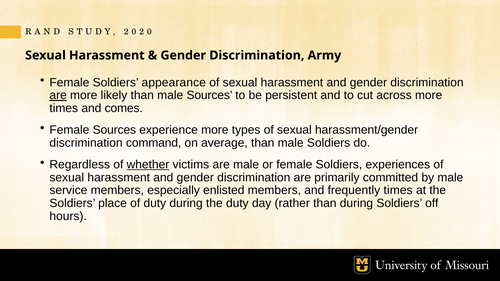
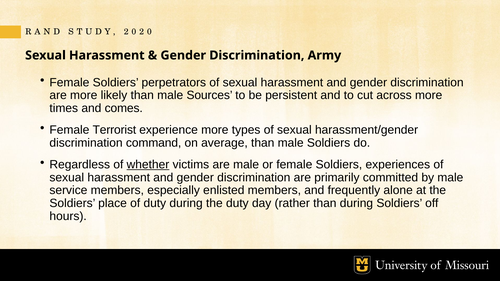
appearance: appearance -> perpetrators
are at (58, 95) underline: present -> none
Female Sources: Sources -> Terrorist
frequently times: times -> alone
